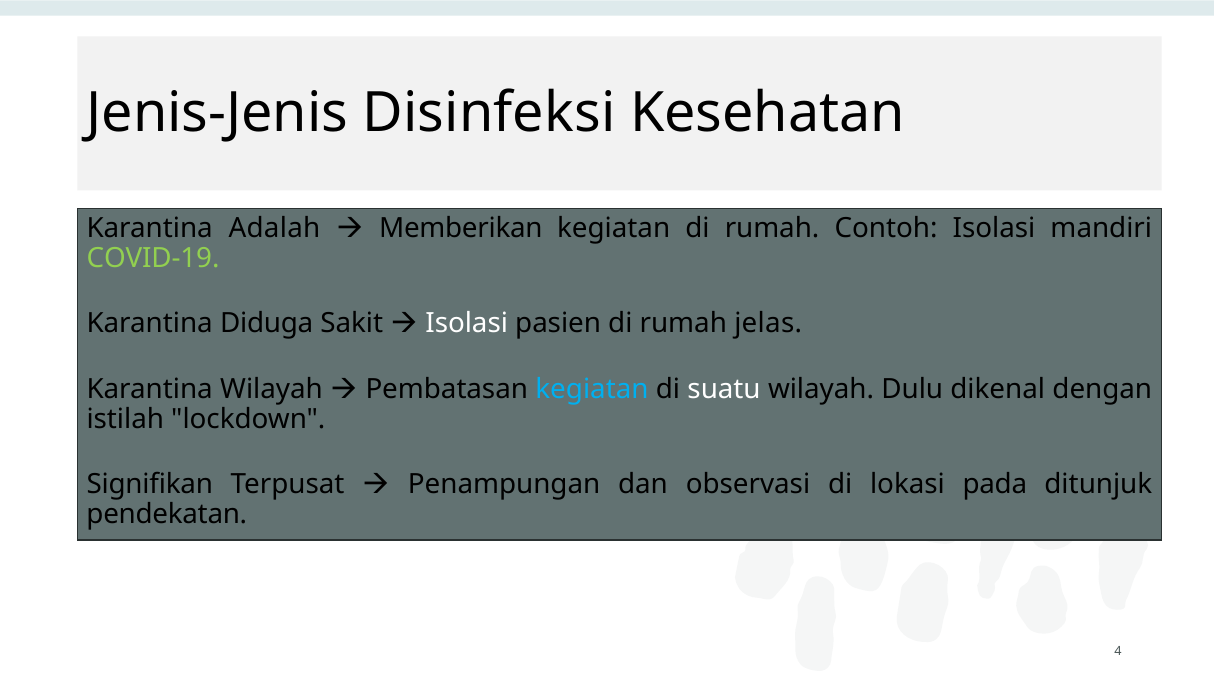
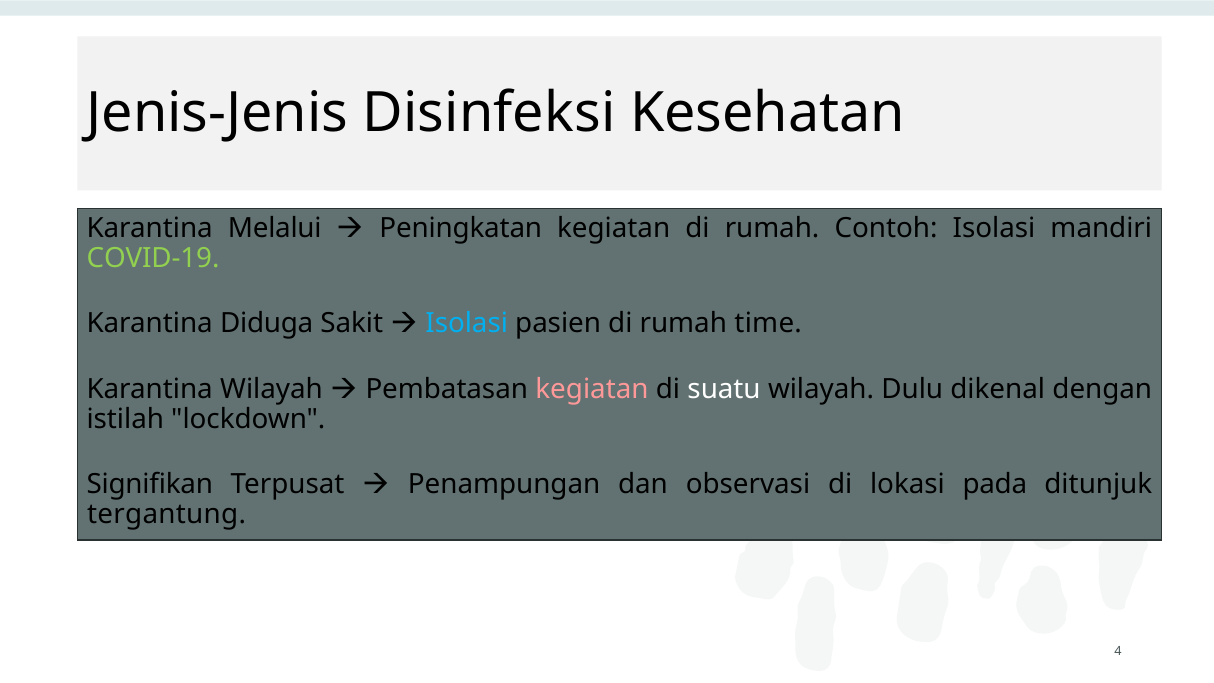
Adalah: Adalah -> Melalui
Memberikan: Memberikan -> Peningkatan
Isolasi at (467, 323) colour: white -> light blue
jelas: jelas -> time
kegiatan at (592, 389) colour: light blue -> pink
pendekatan: pendekatan -> tergantung
